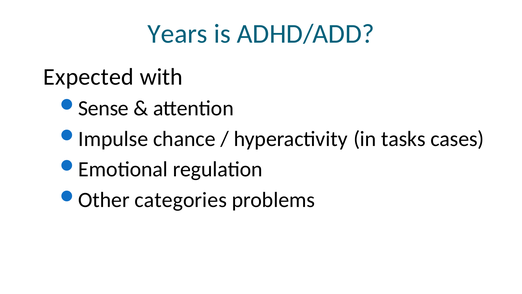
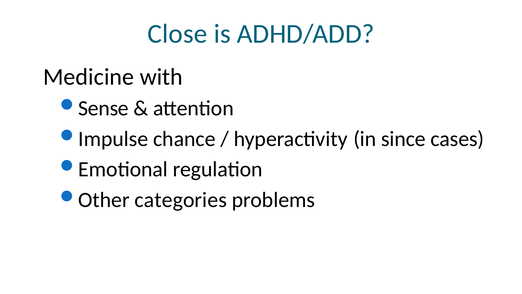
Years: Years -> Close
Expected: Expected -> Medicine
tasks: tasks -> since
